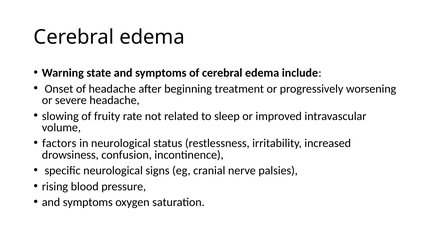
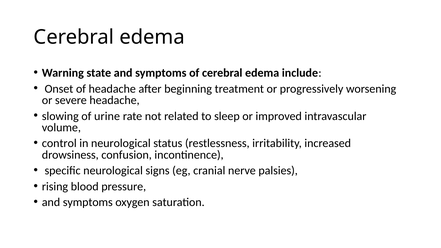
fruity: fruity -> urine
factors: factors -> control
